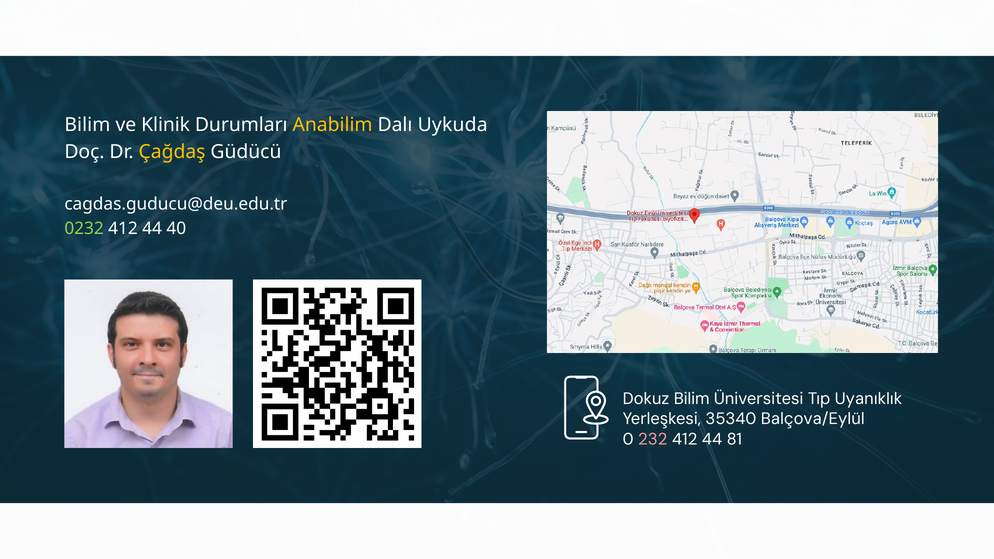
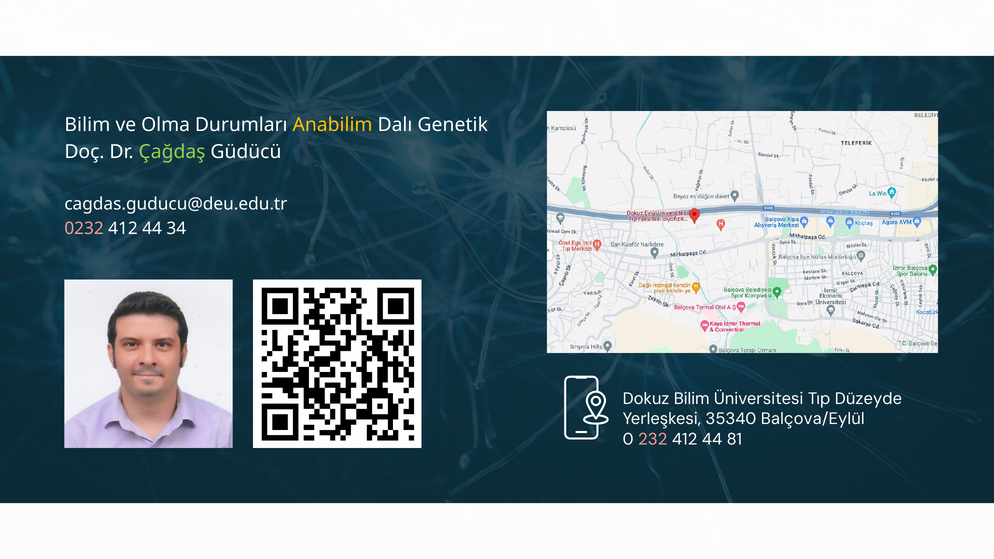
Klinik: Klinik -> Olma
Uykuda: Uykuda -> Genetik
Çağdaş colour: yellow -> light green
0232 colour: light green -> pink
40: 40 -> 34
Uyanıklık: Uyanıklık -> Düzeyde
